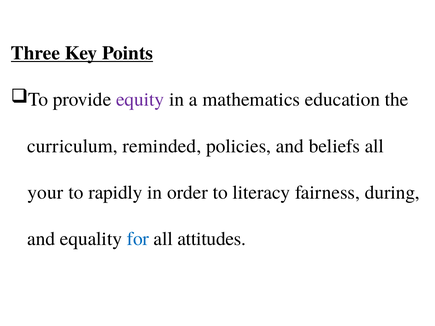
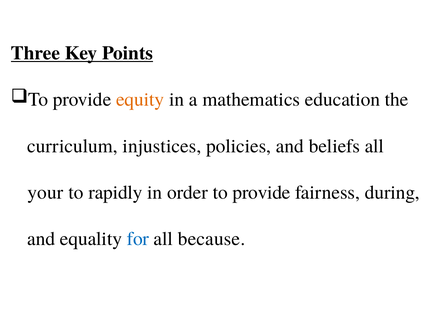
equity colour: purple -> orange
reminded: reminded -> injustices
order to literacy: literacy -> provide
attitudes: attitudes -> because
